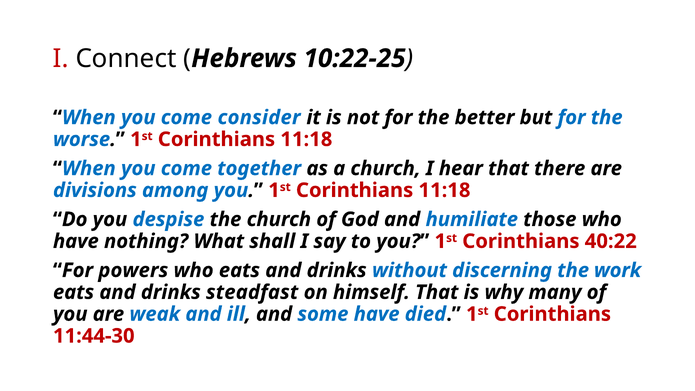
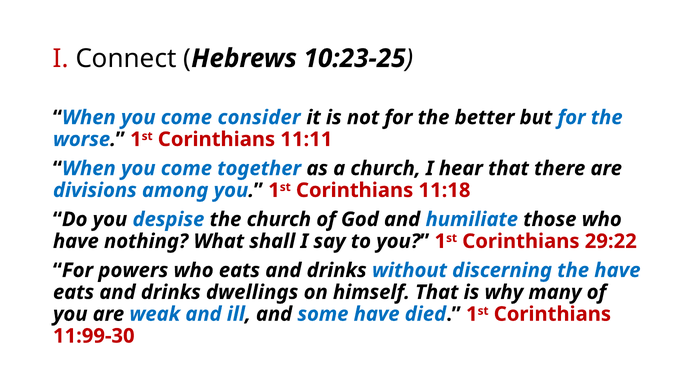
10:22-25: 10:22-25 -> 10:23-25
11:18 at (306, 139): 11:18 -> 11:11
40:22: 40:22 -> 29:22
the work: work -> have
steadfast: steadfast -> dwellings
11:44-30: 11:44-30 -> 11:99-30
